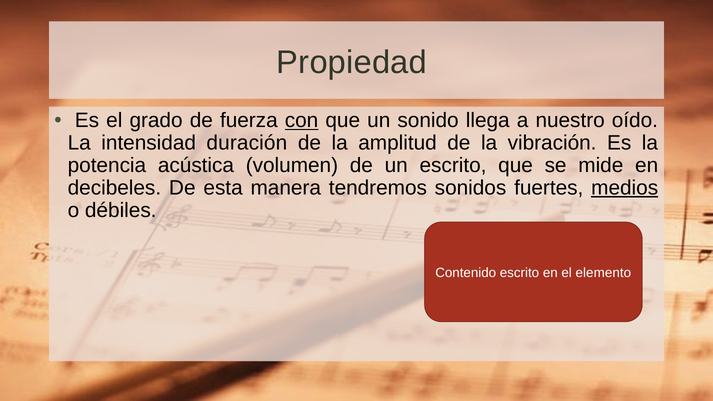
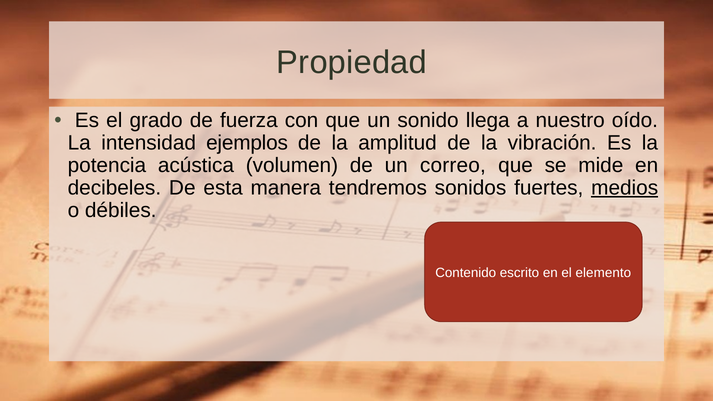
con underline: present -> none
duración: duración -> ejemplos
un escrito: escrito -> correo
